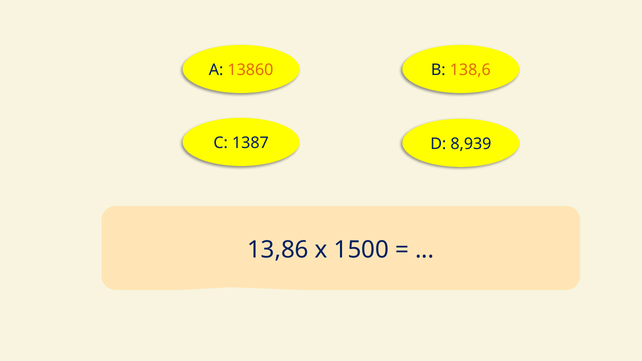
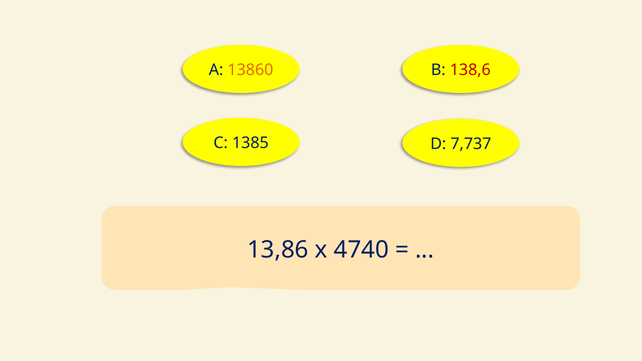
138,6 colour: orange -> red
1387: 1387 -> 1385
8,939: 8,939 -> 7,737
1500: 1500 -> 4740
